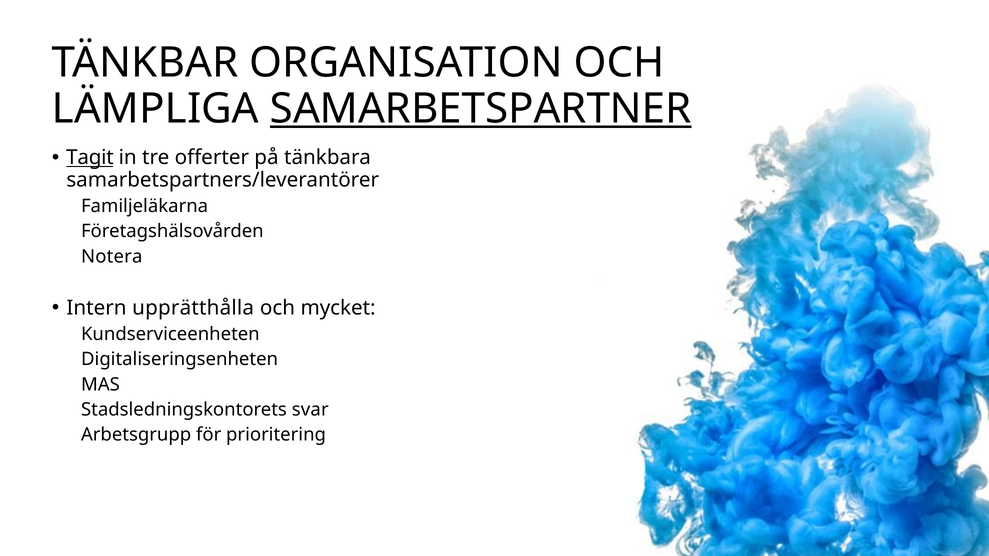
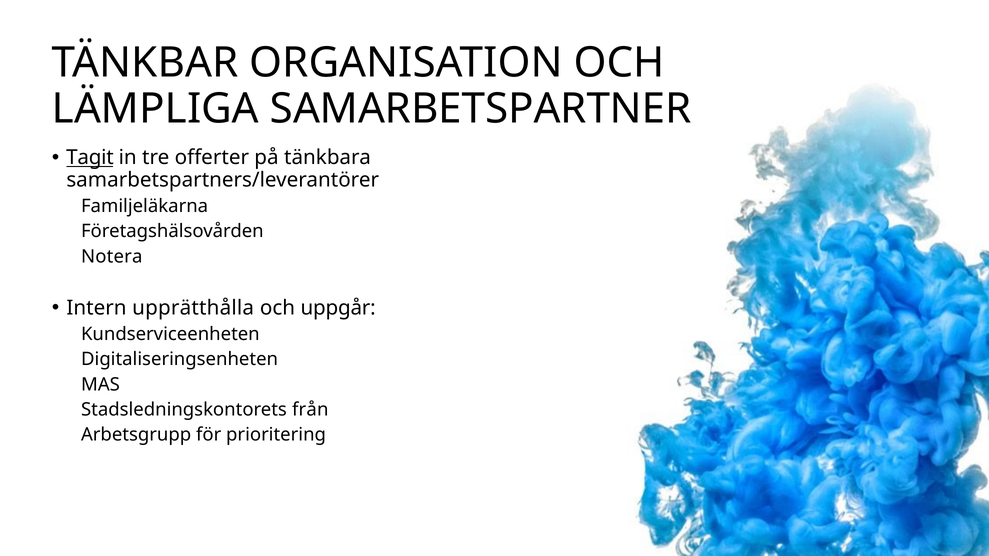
SAMARBETSPARTNER underline: present -> none
mycket: mycket -> uppgår
svar: svar -> från
